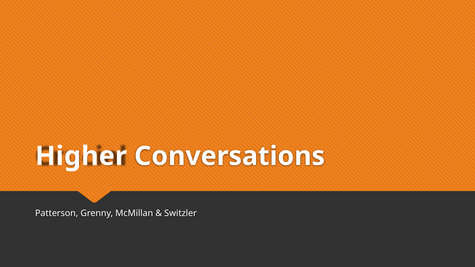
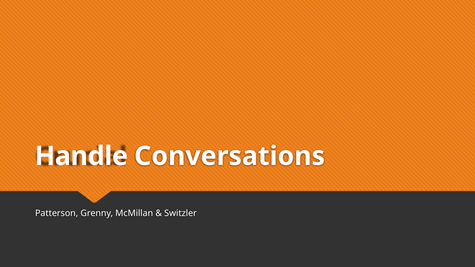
Higher: Higher -> Handle
